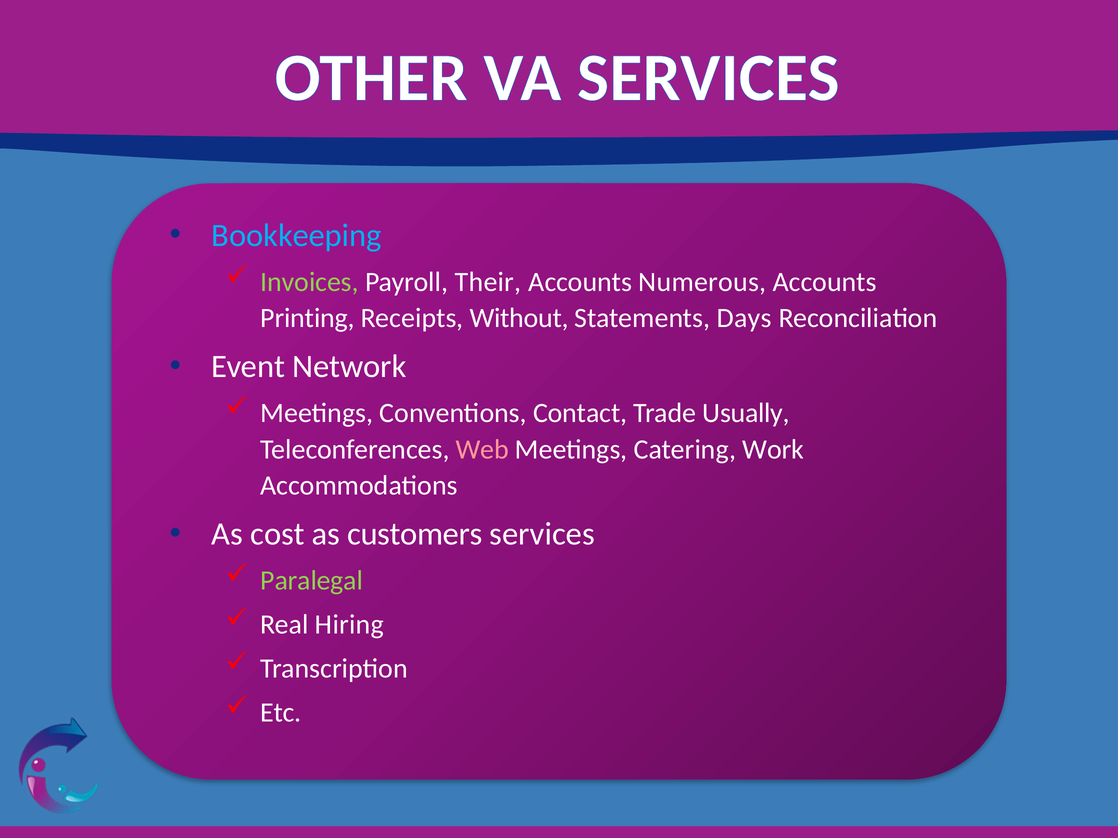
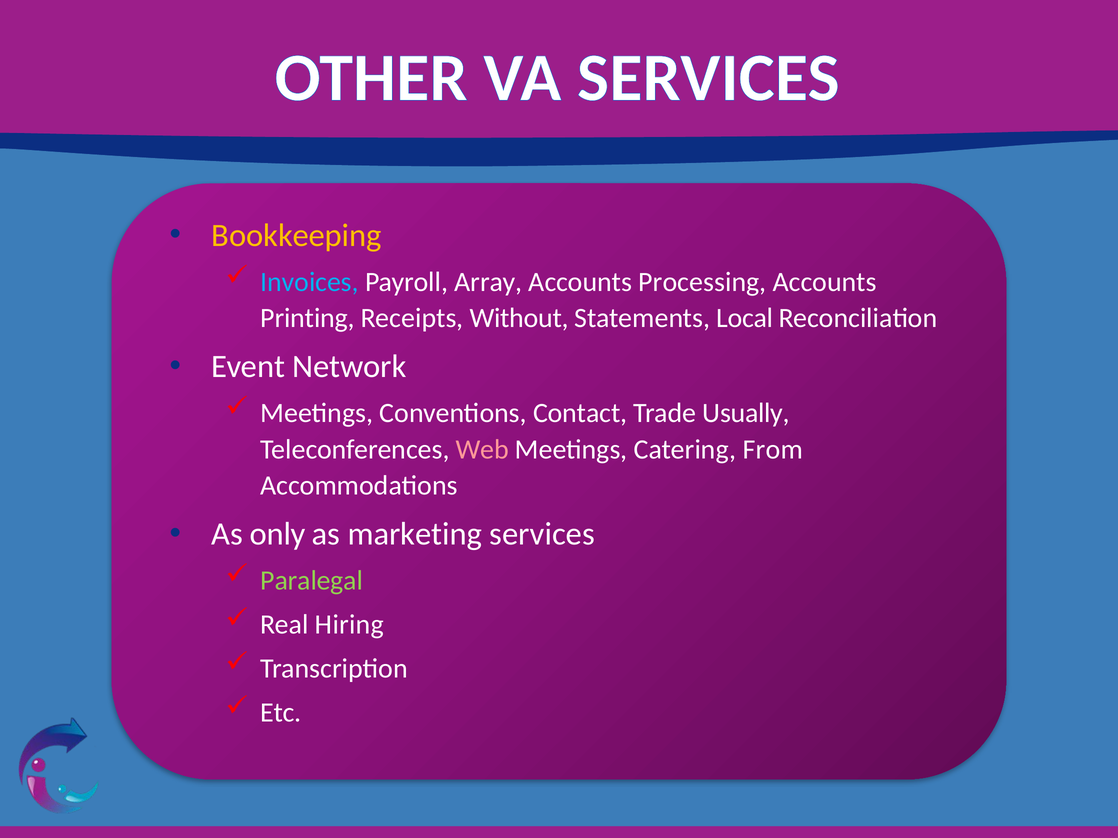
Bookkeeping colour: light blue -> yellow
Invoices colour: light green -> light blue
Their: Their -> Array
Numerous: Numerous -> Processing
Days: Days -> Local
Work: Work -> From
cost: cost -> only
customers: customers -> marketing
